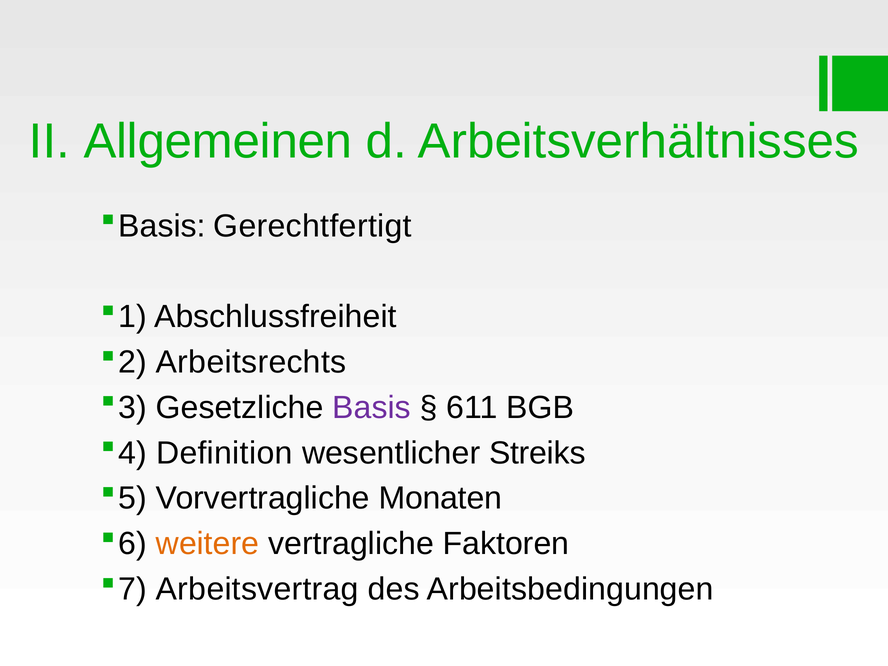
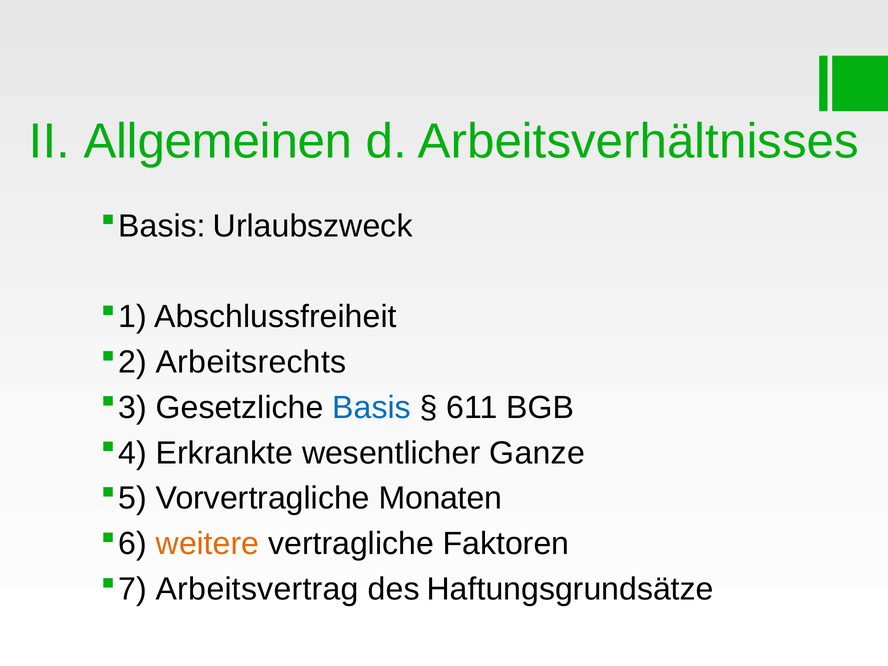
Gerechtfertigt: Gerechtfertigt -> Urlaubszweck
Basis colour: purple -> blue
Definition: Definition -> Erkrankte
Streiks: Streiks -> Ganze
Arbeitsbedingungen: Arbeitsbedingungen -> Haftungsgrundsätze
